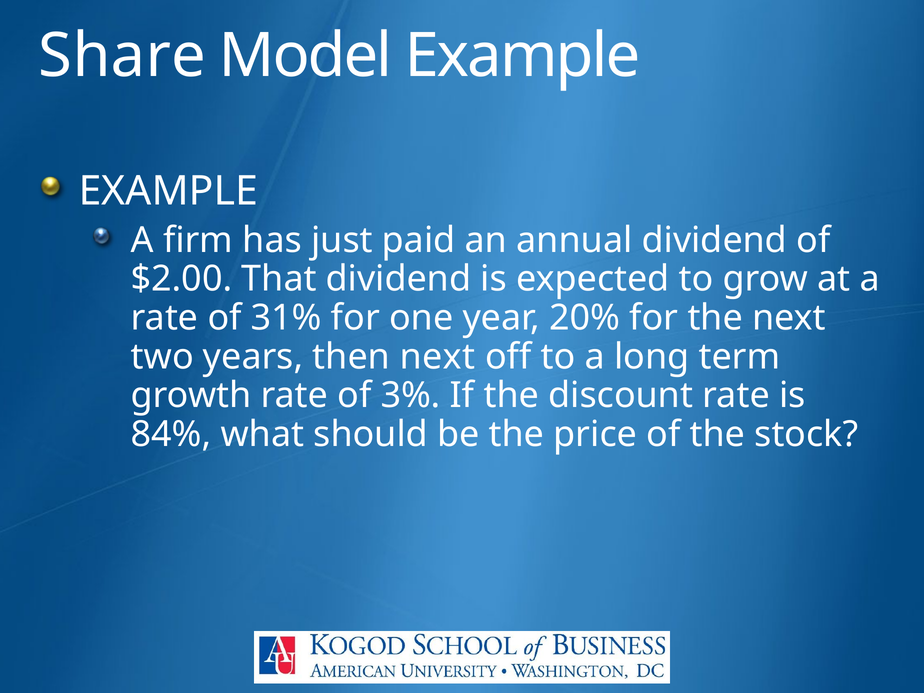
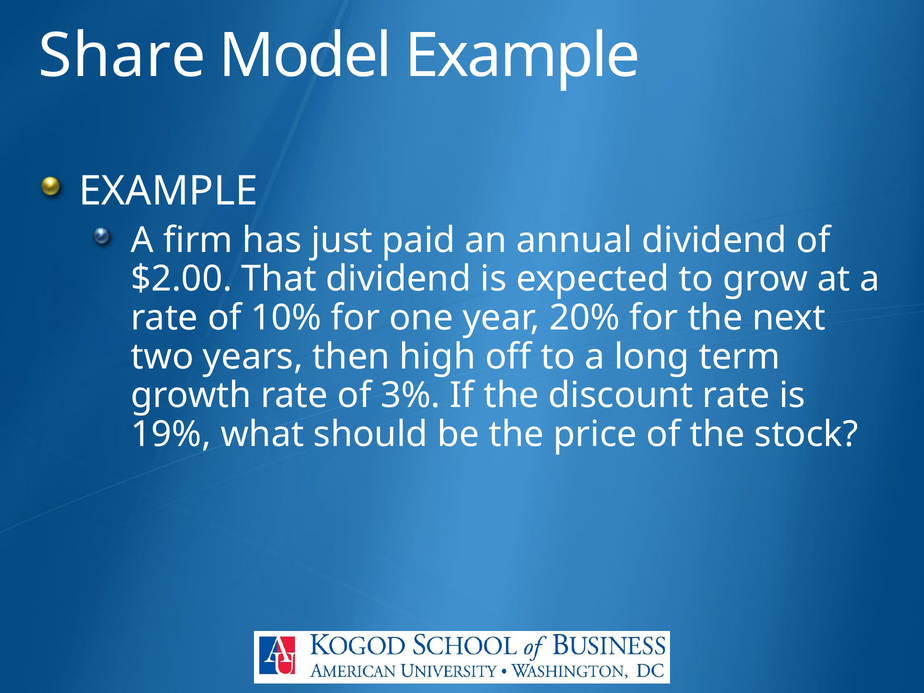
31%: 31% -> 10%
then next: next -> high
84%: 84% -> 19%
